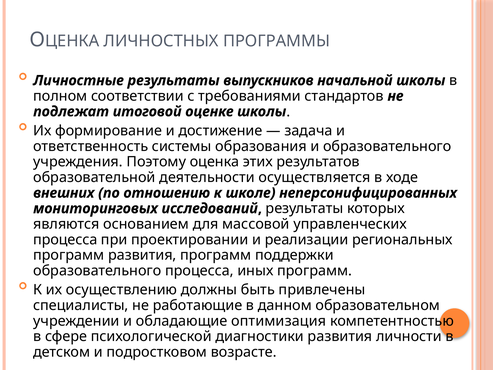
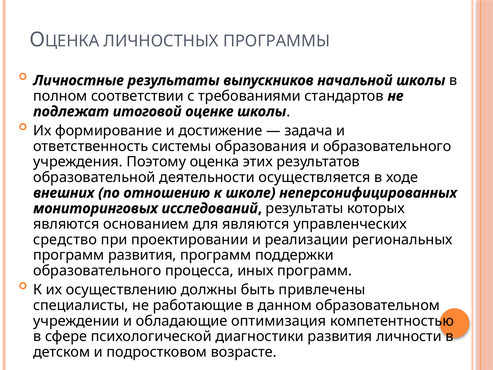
для массовой: массовой -> являются
процесса at (65, 239): процесса -> средство
